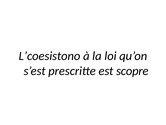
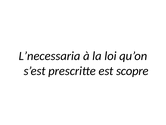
L’coesistono: L’coesistono -> L’necessaria
